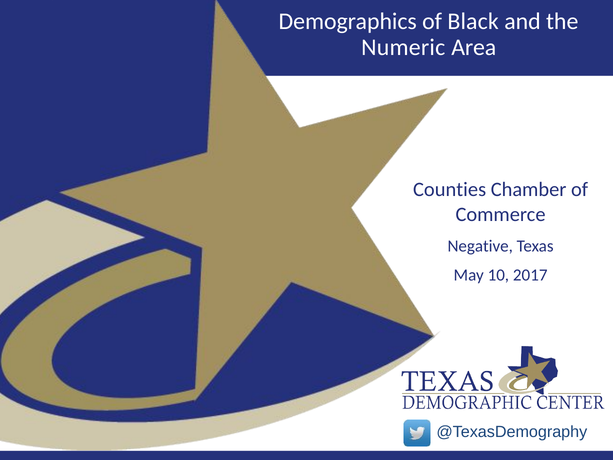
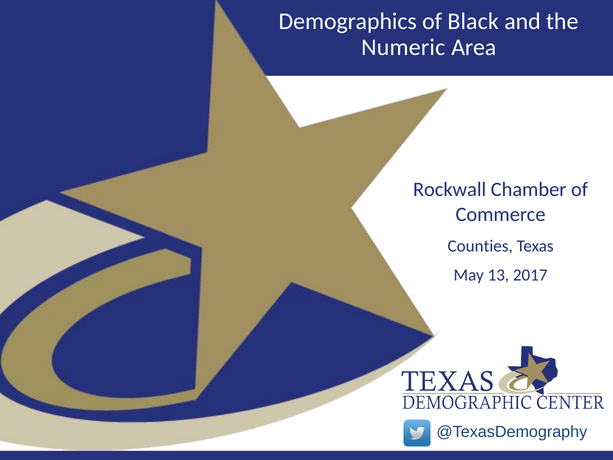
Counties: Counties -> Rockwall
Negative: Negative -> Counties
10: 10 -> 13
